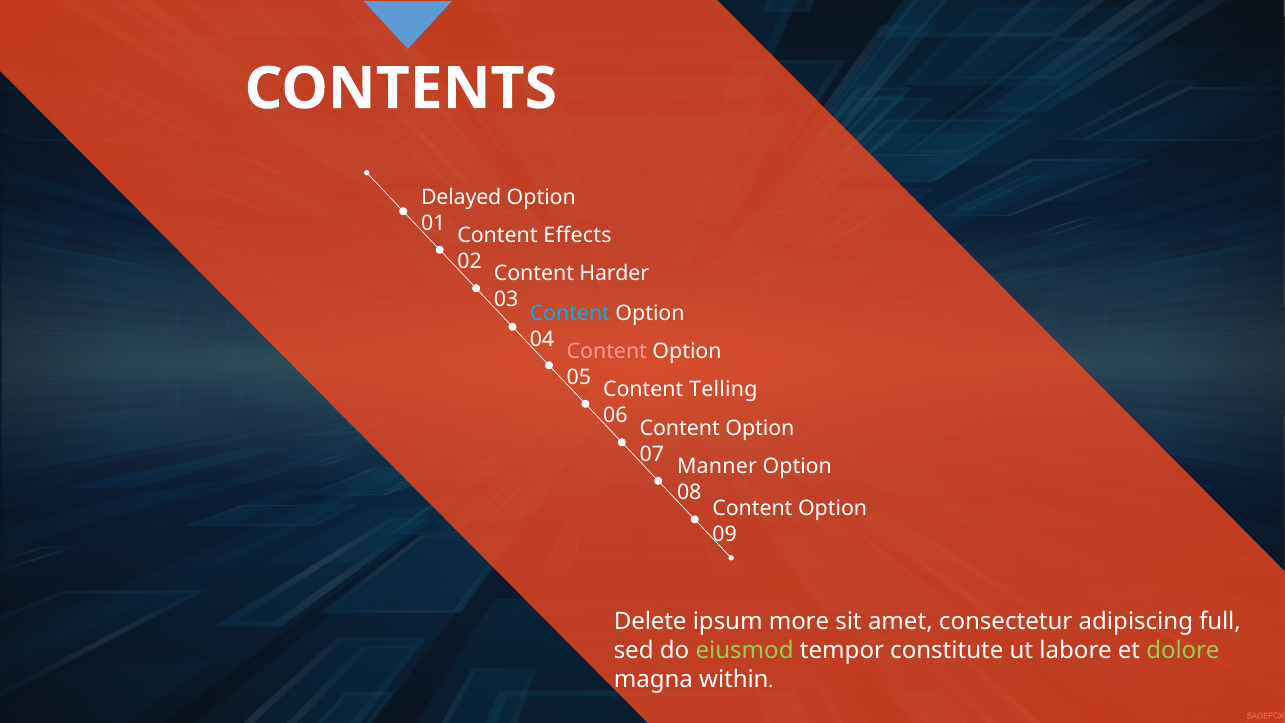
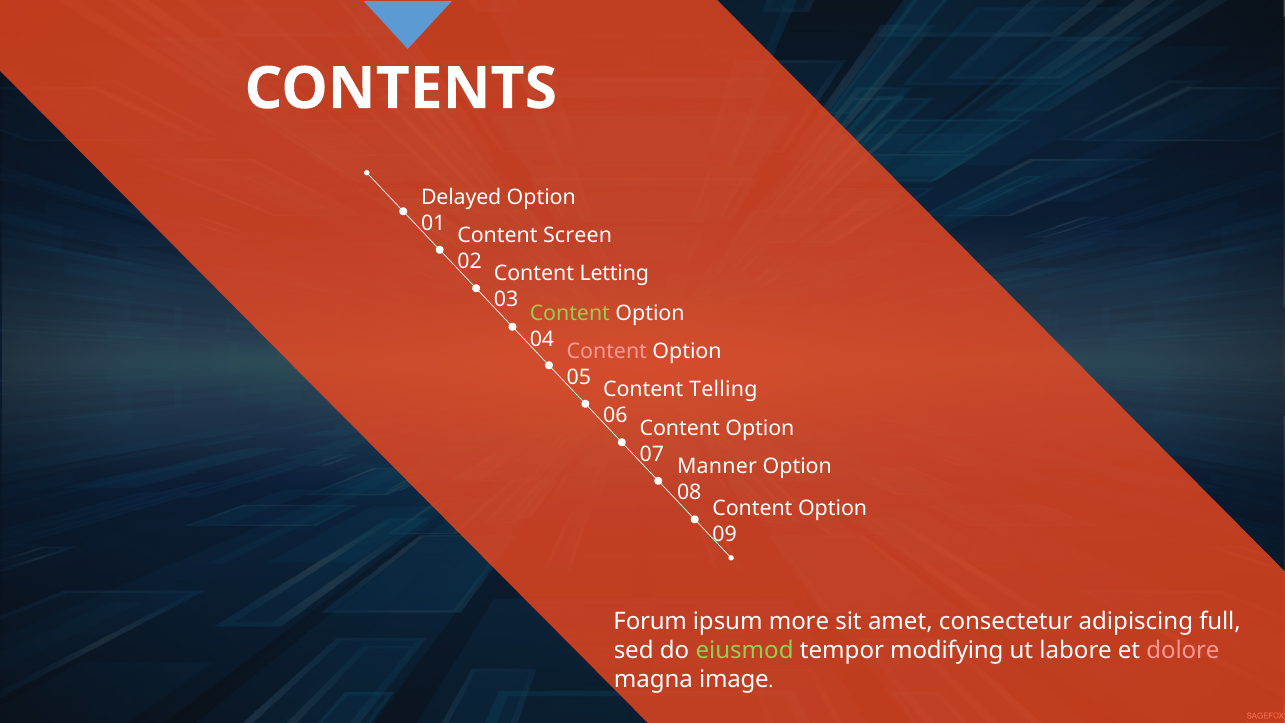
Effects: Effects -> Screen
Harder: Harder -> Letting
Content at (570, 314) colour: light blue -> light green
Delete: Delete -> Forum
constitute: constitute -> modifying
dolore colour: light green -> pink
within: within -> image
